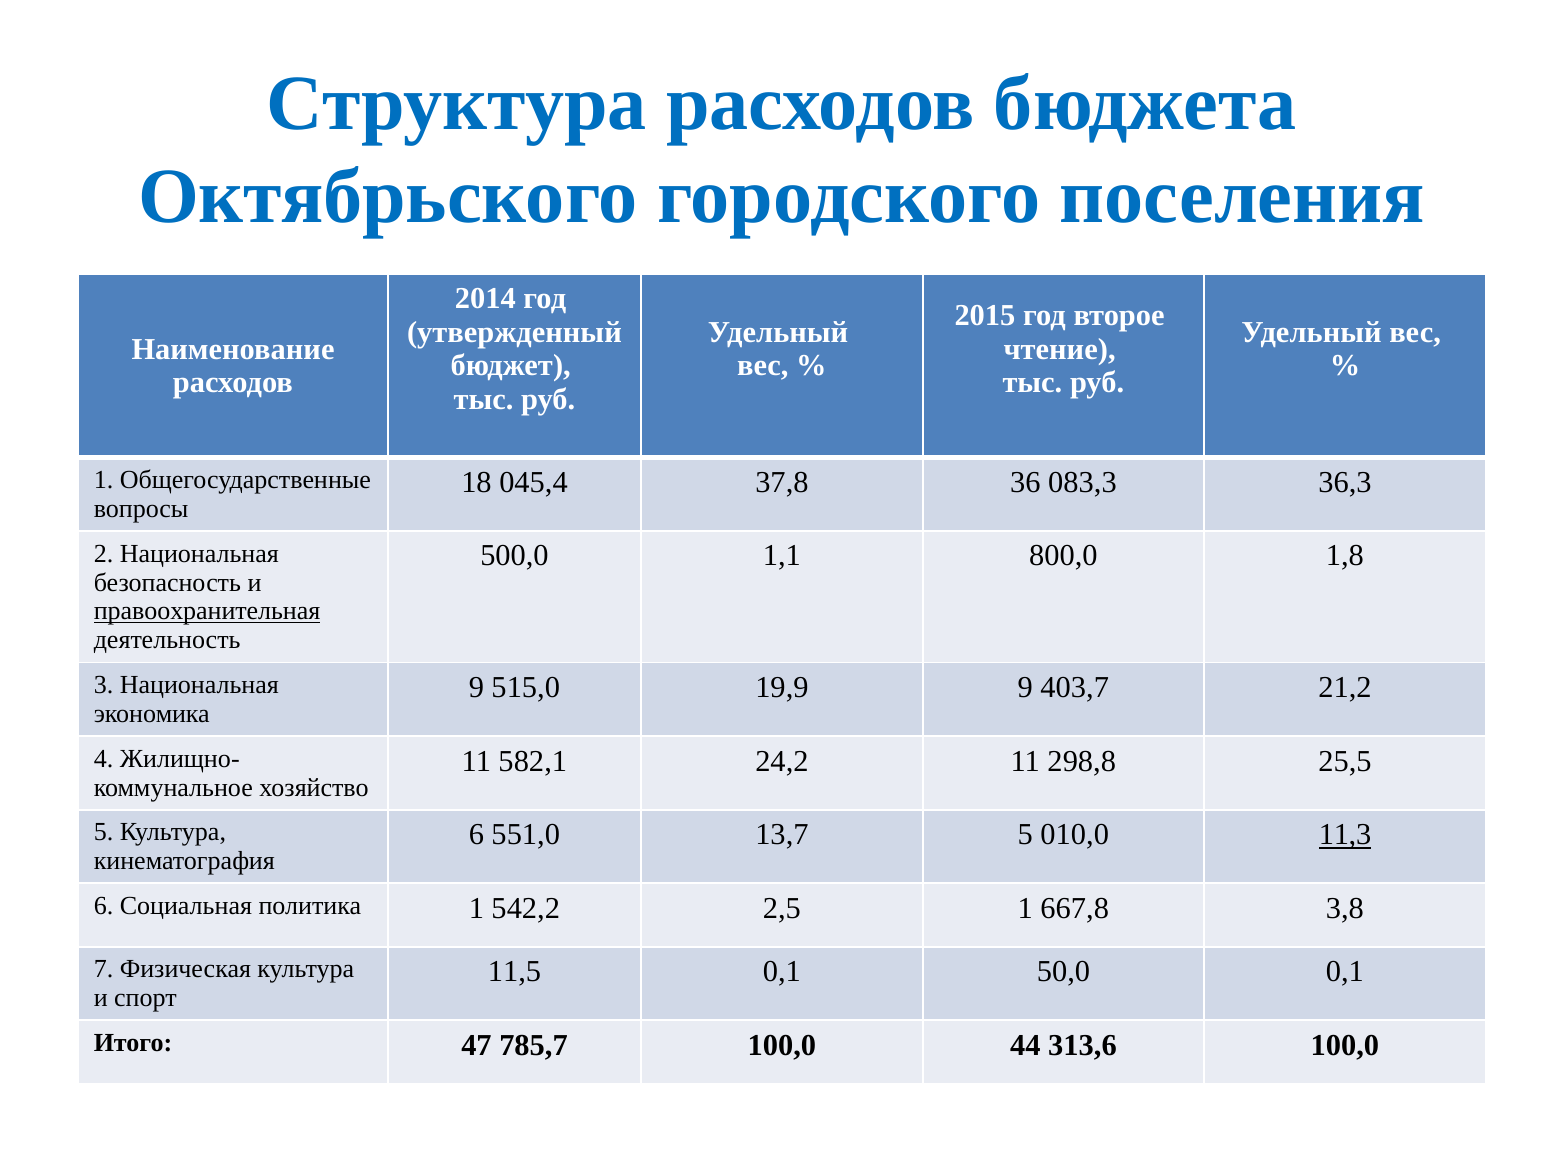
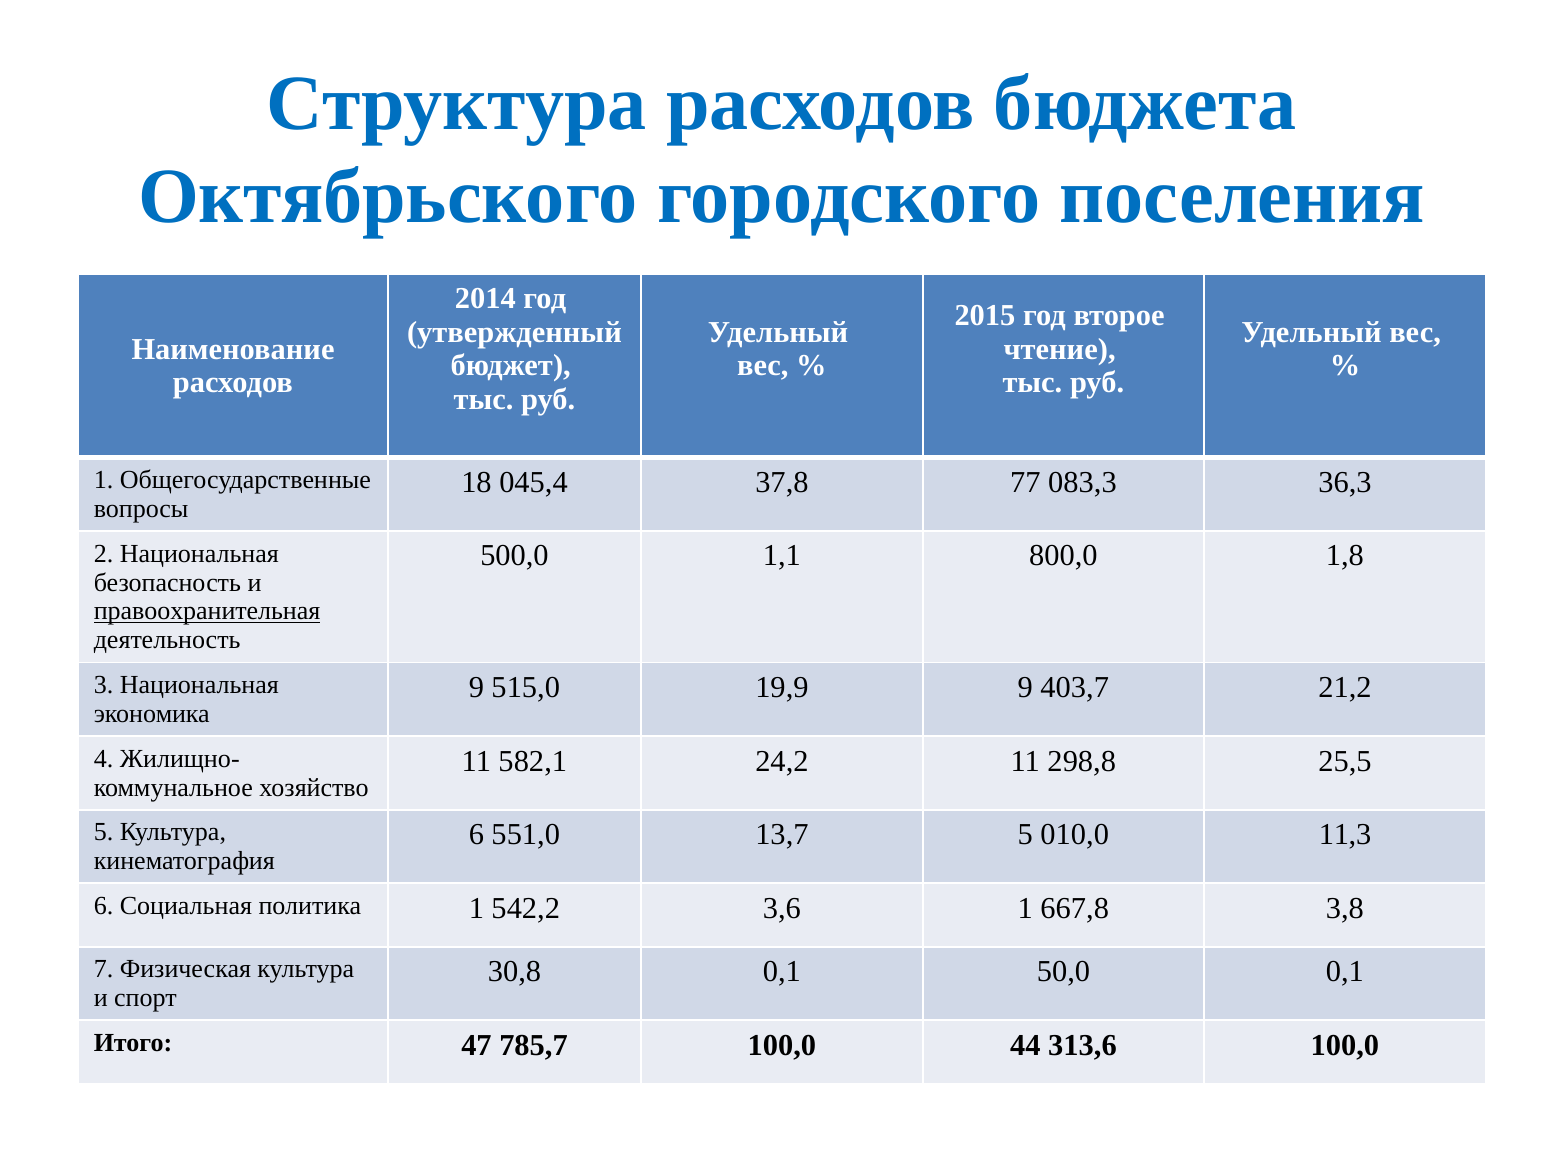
36: 36 -> 77
11,3 underline: present -> none
2,5: 2,5 -> 3,6
11,5: 11,5 -> 30,8
